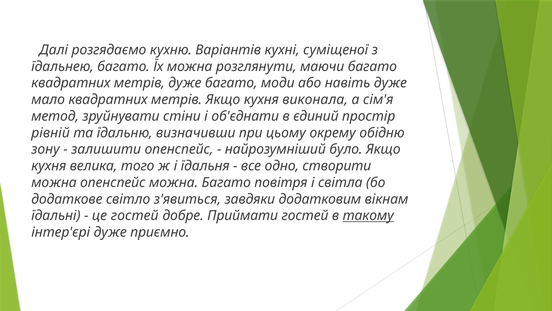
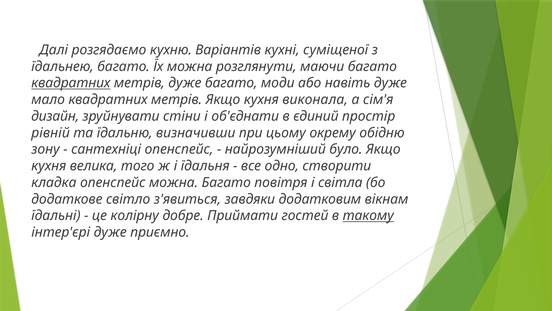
квадратних at (71, 83) underline: none -> present
метод: метод -> дизайн
залишити: залишити -> сантехніці
можна at (54, 182): можна -> кладка
це гостей: гостей -> колірну
